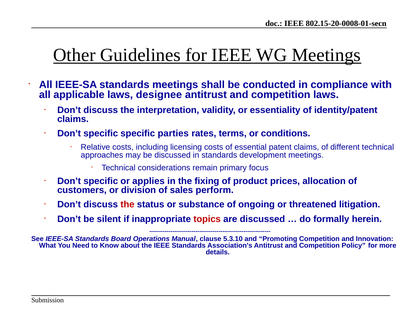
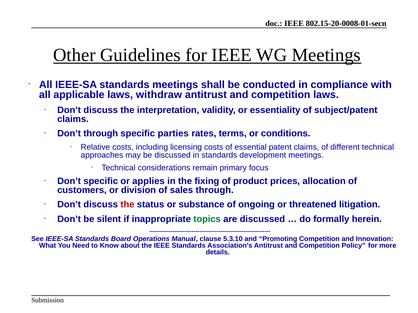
designee: designee -> withdraw
identity/patent: identity/patent -> subject/patent
specific at (101, 134): specific -> through
sales perform: perform -> through
topics colour: red -> green
